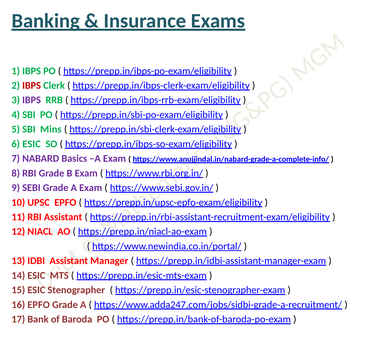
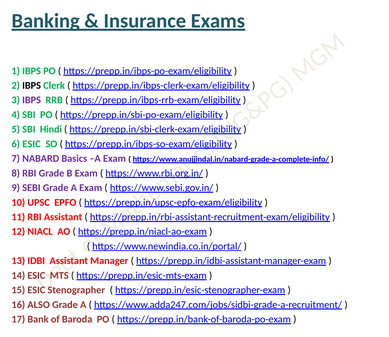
IBPS at (32, 86) colour: red -> black
Mins: Mins -> Hindi
16 EPFO: EPFO -> ALSO
